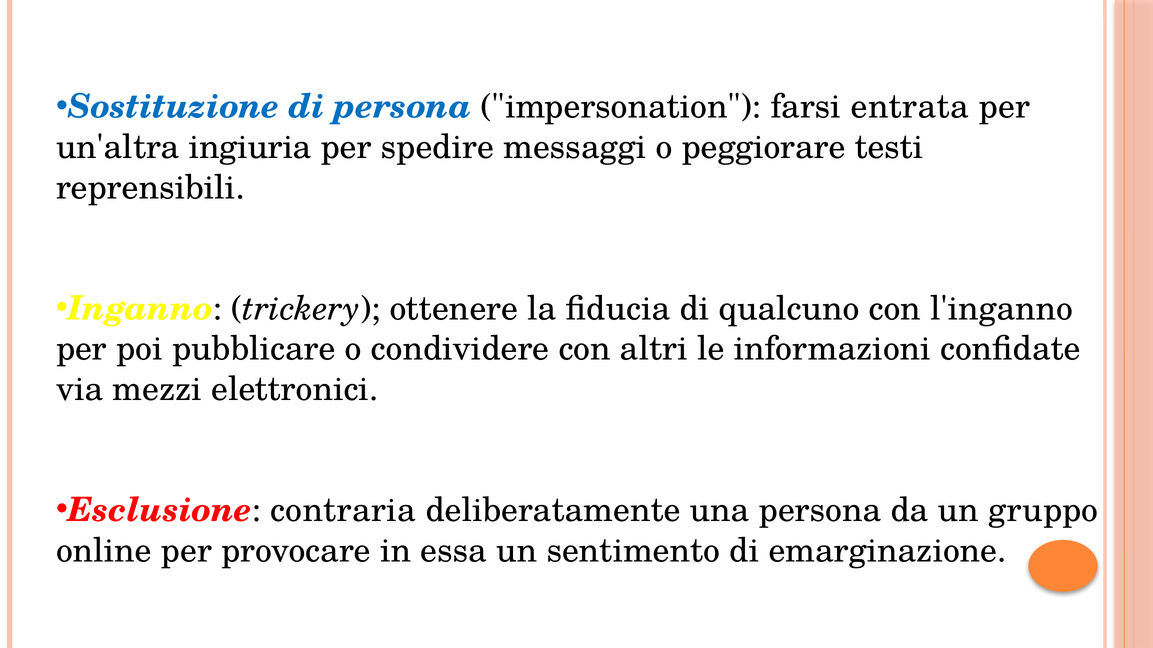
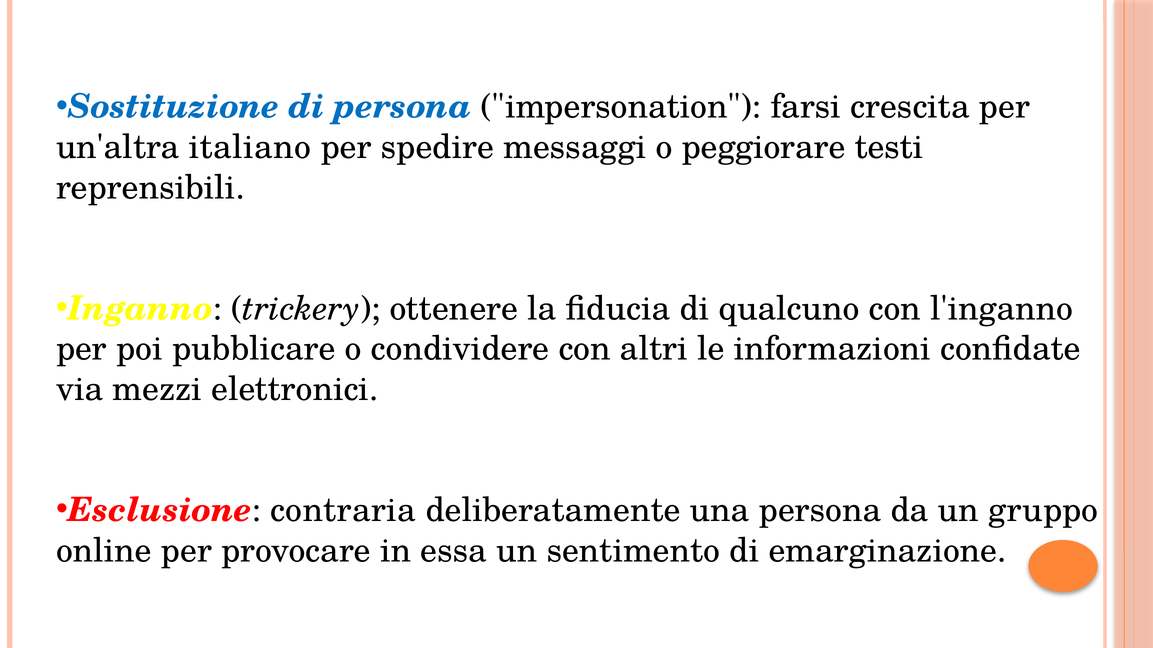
entrata: entrata -> crescita
ingiuria: ingiuria -> italiano
